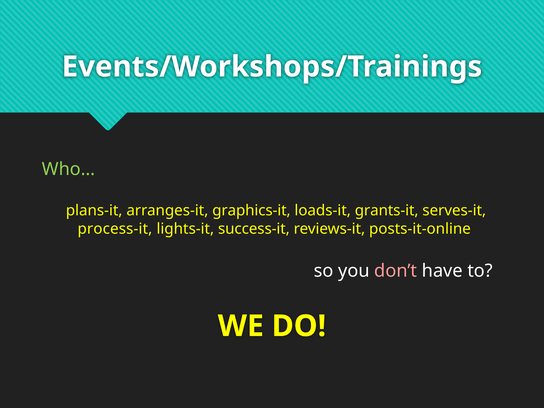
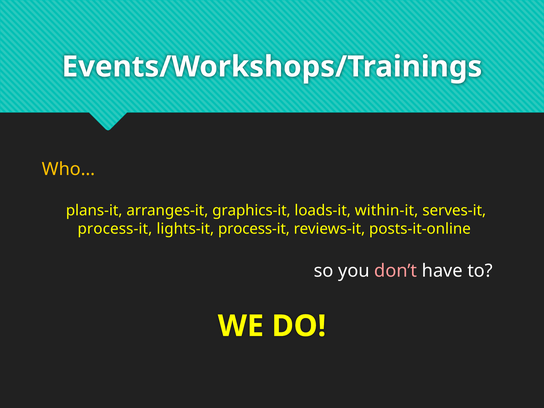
Who… colour: light green -> yellow
grants-it: grants-it -> within-it
lights-it success-it: success-it -> process-it
